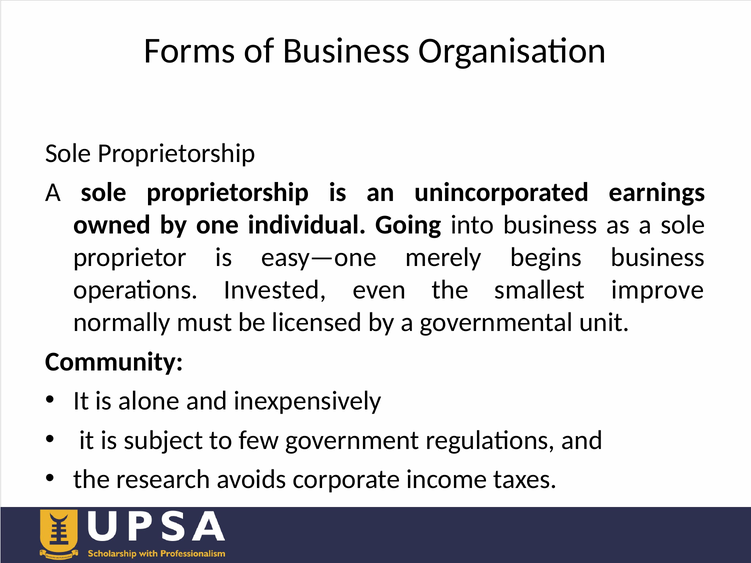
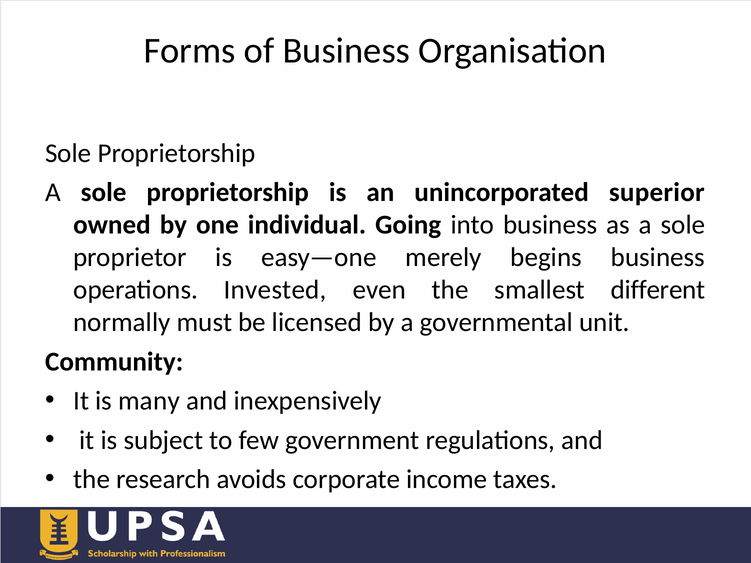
earnings: earnings -> superior
improve: improve -> different
alone: alone -> many
